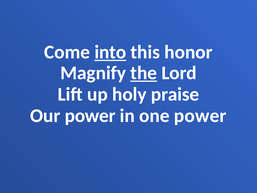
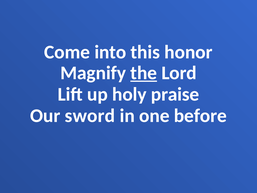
into underline: present -> none
Our power: power -> sword
one power: power -> before
